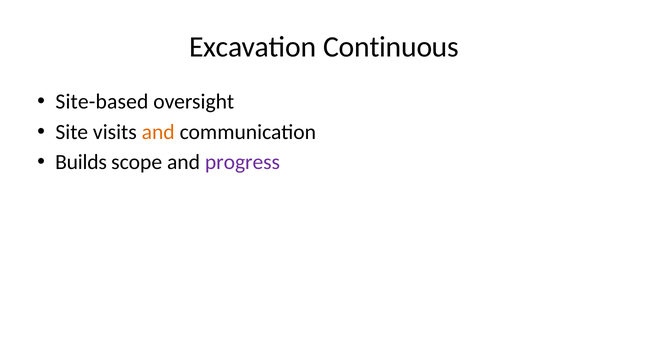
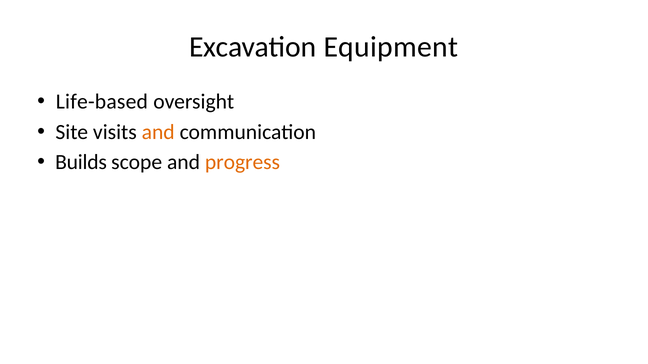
Continuous: Continuous -> Equipment
Site-based: Site-based -> Life-based
progress colour: purple -> orange
